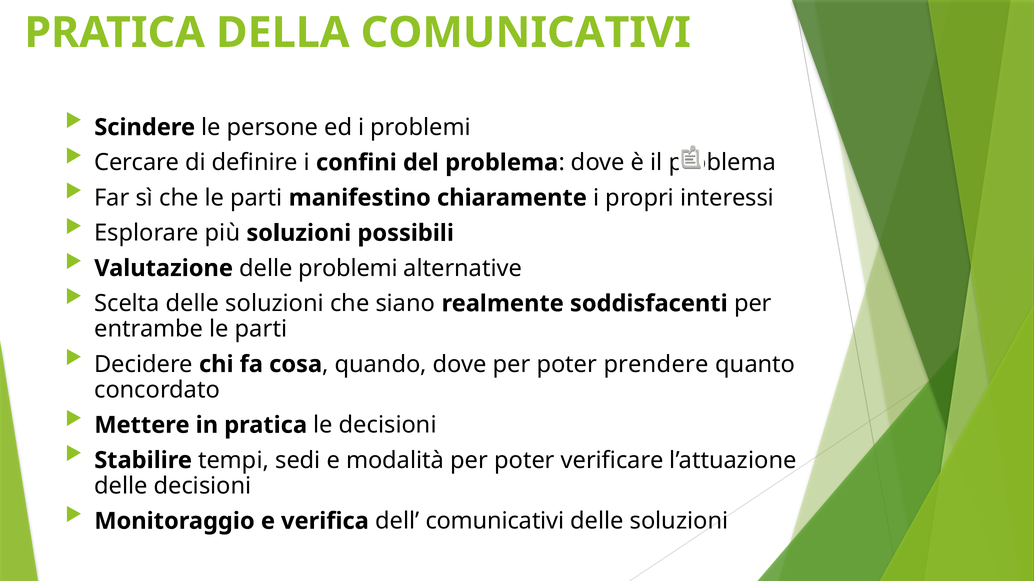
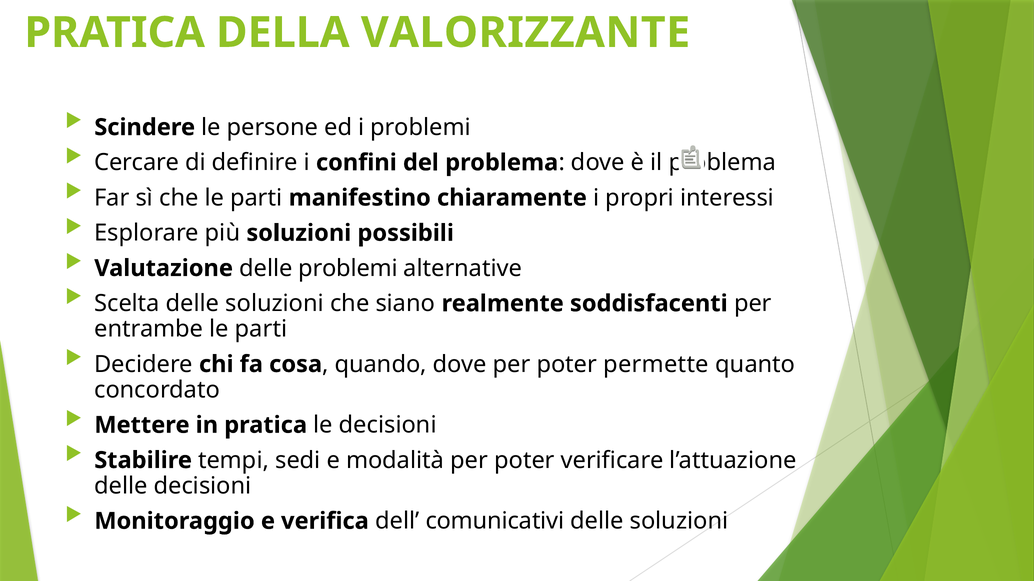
DELLA COMUNICATIVI: COMUNICATIVI -> VALORIZZANTE
prendere: prendere -> permette
